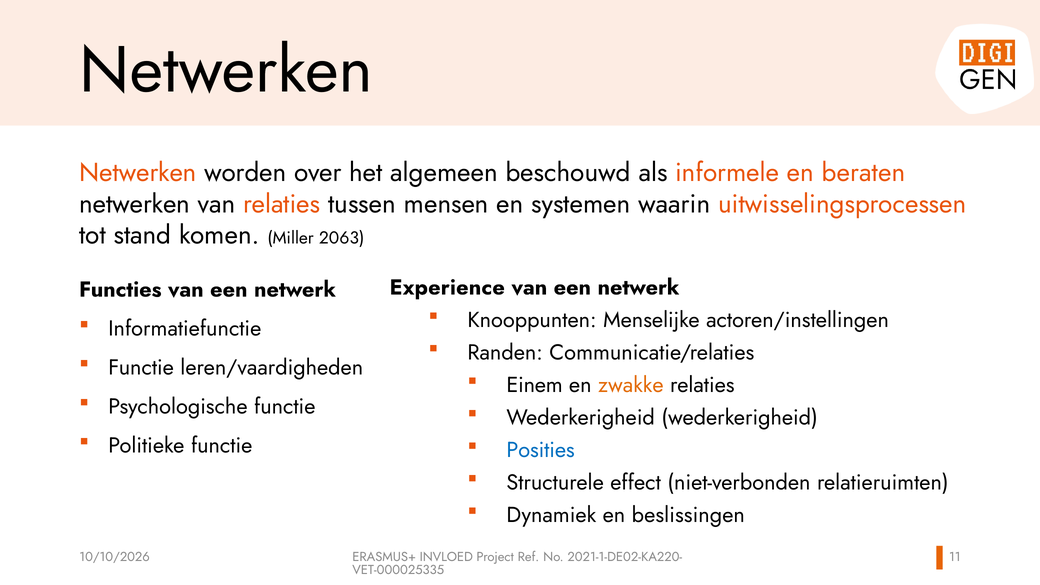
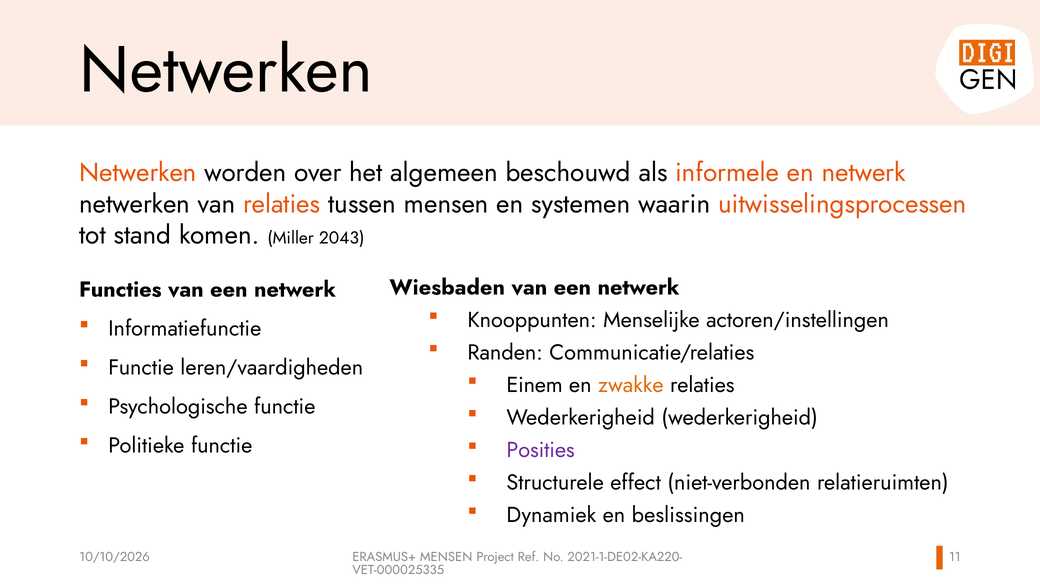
en beraten: beraten -> netwerk
2063: 2063 -> 2043
Experience: Experience -> Wiesbaden
Posities colour: blue -> purple
ERASMUS+ INVLOED: INVLOED -> MENSEN
